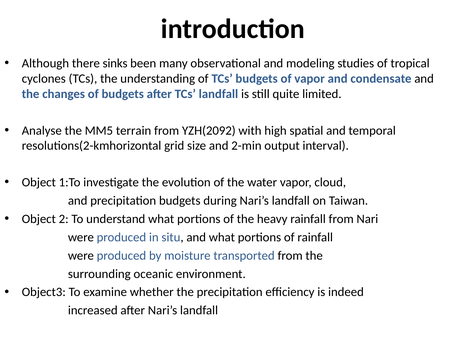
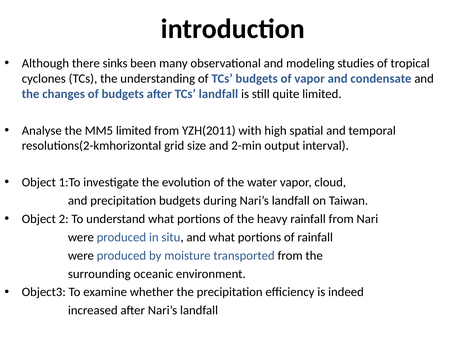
MM5 terrain: terrain -> limited
YZH(2092: YZH(2092 -> YZH(2011
